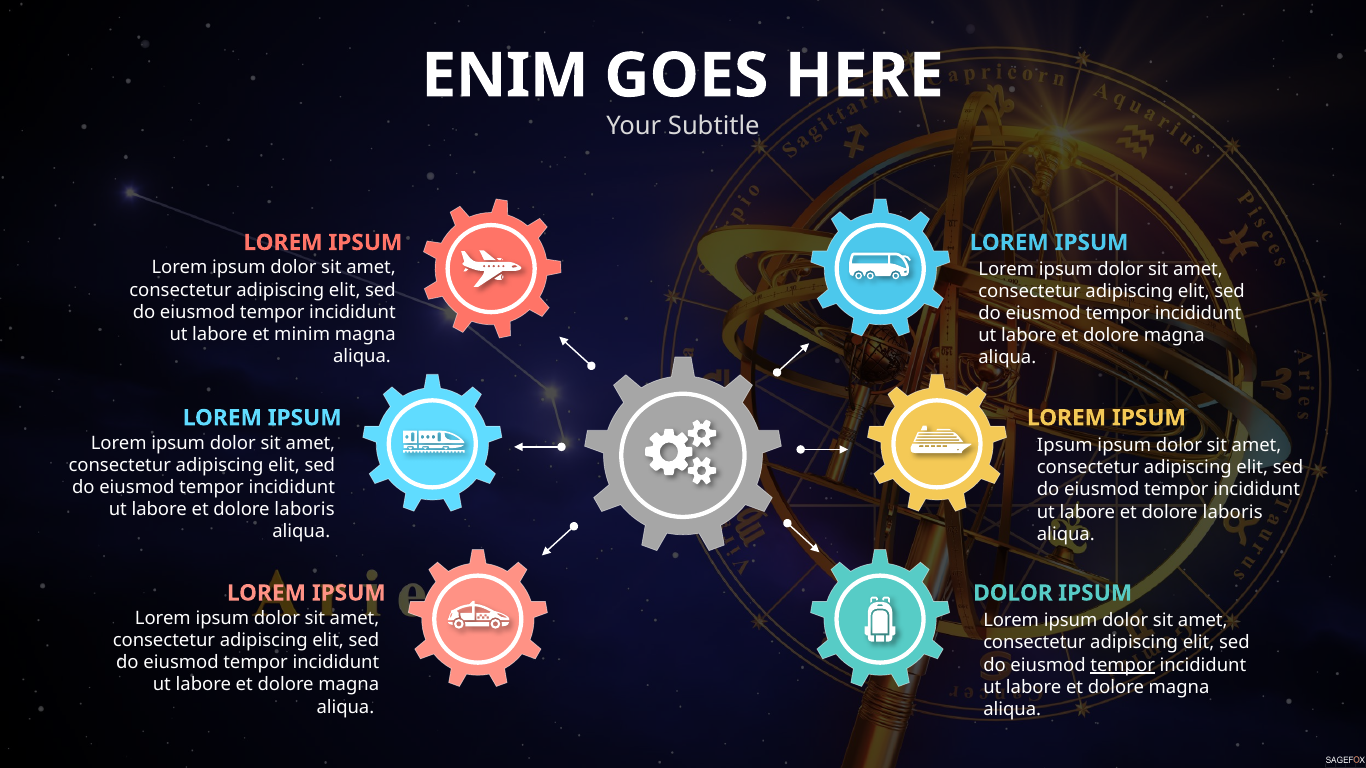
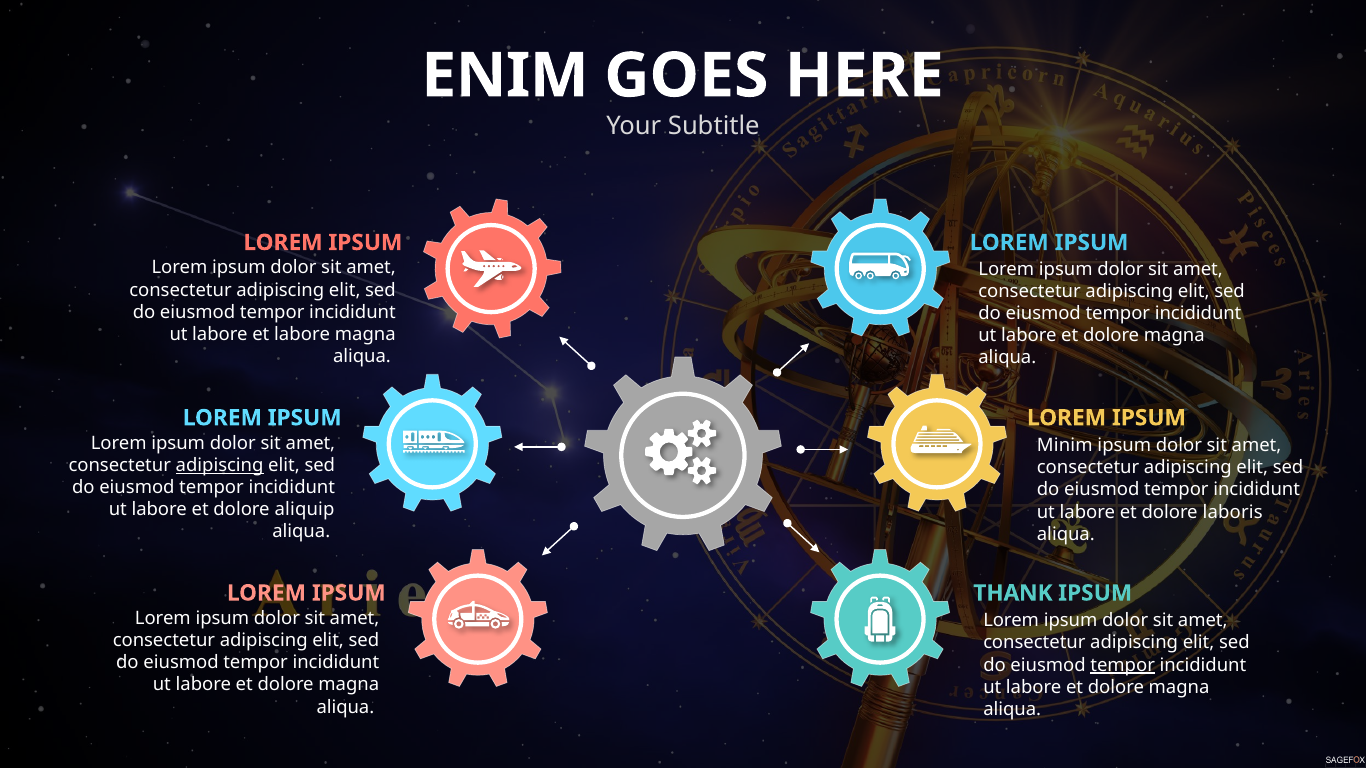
et minim: minim -> labore
Ipsum at (1065, 446): Ipsum -> Minim
adipiscing at (220, 465) underline: none -> present
laboris at (305, 510): laboris -> aliquip
DOLOR at (1013, 593): DOLOR -> THANK
